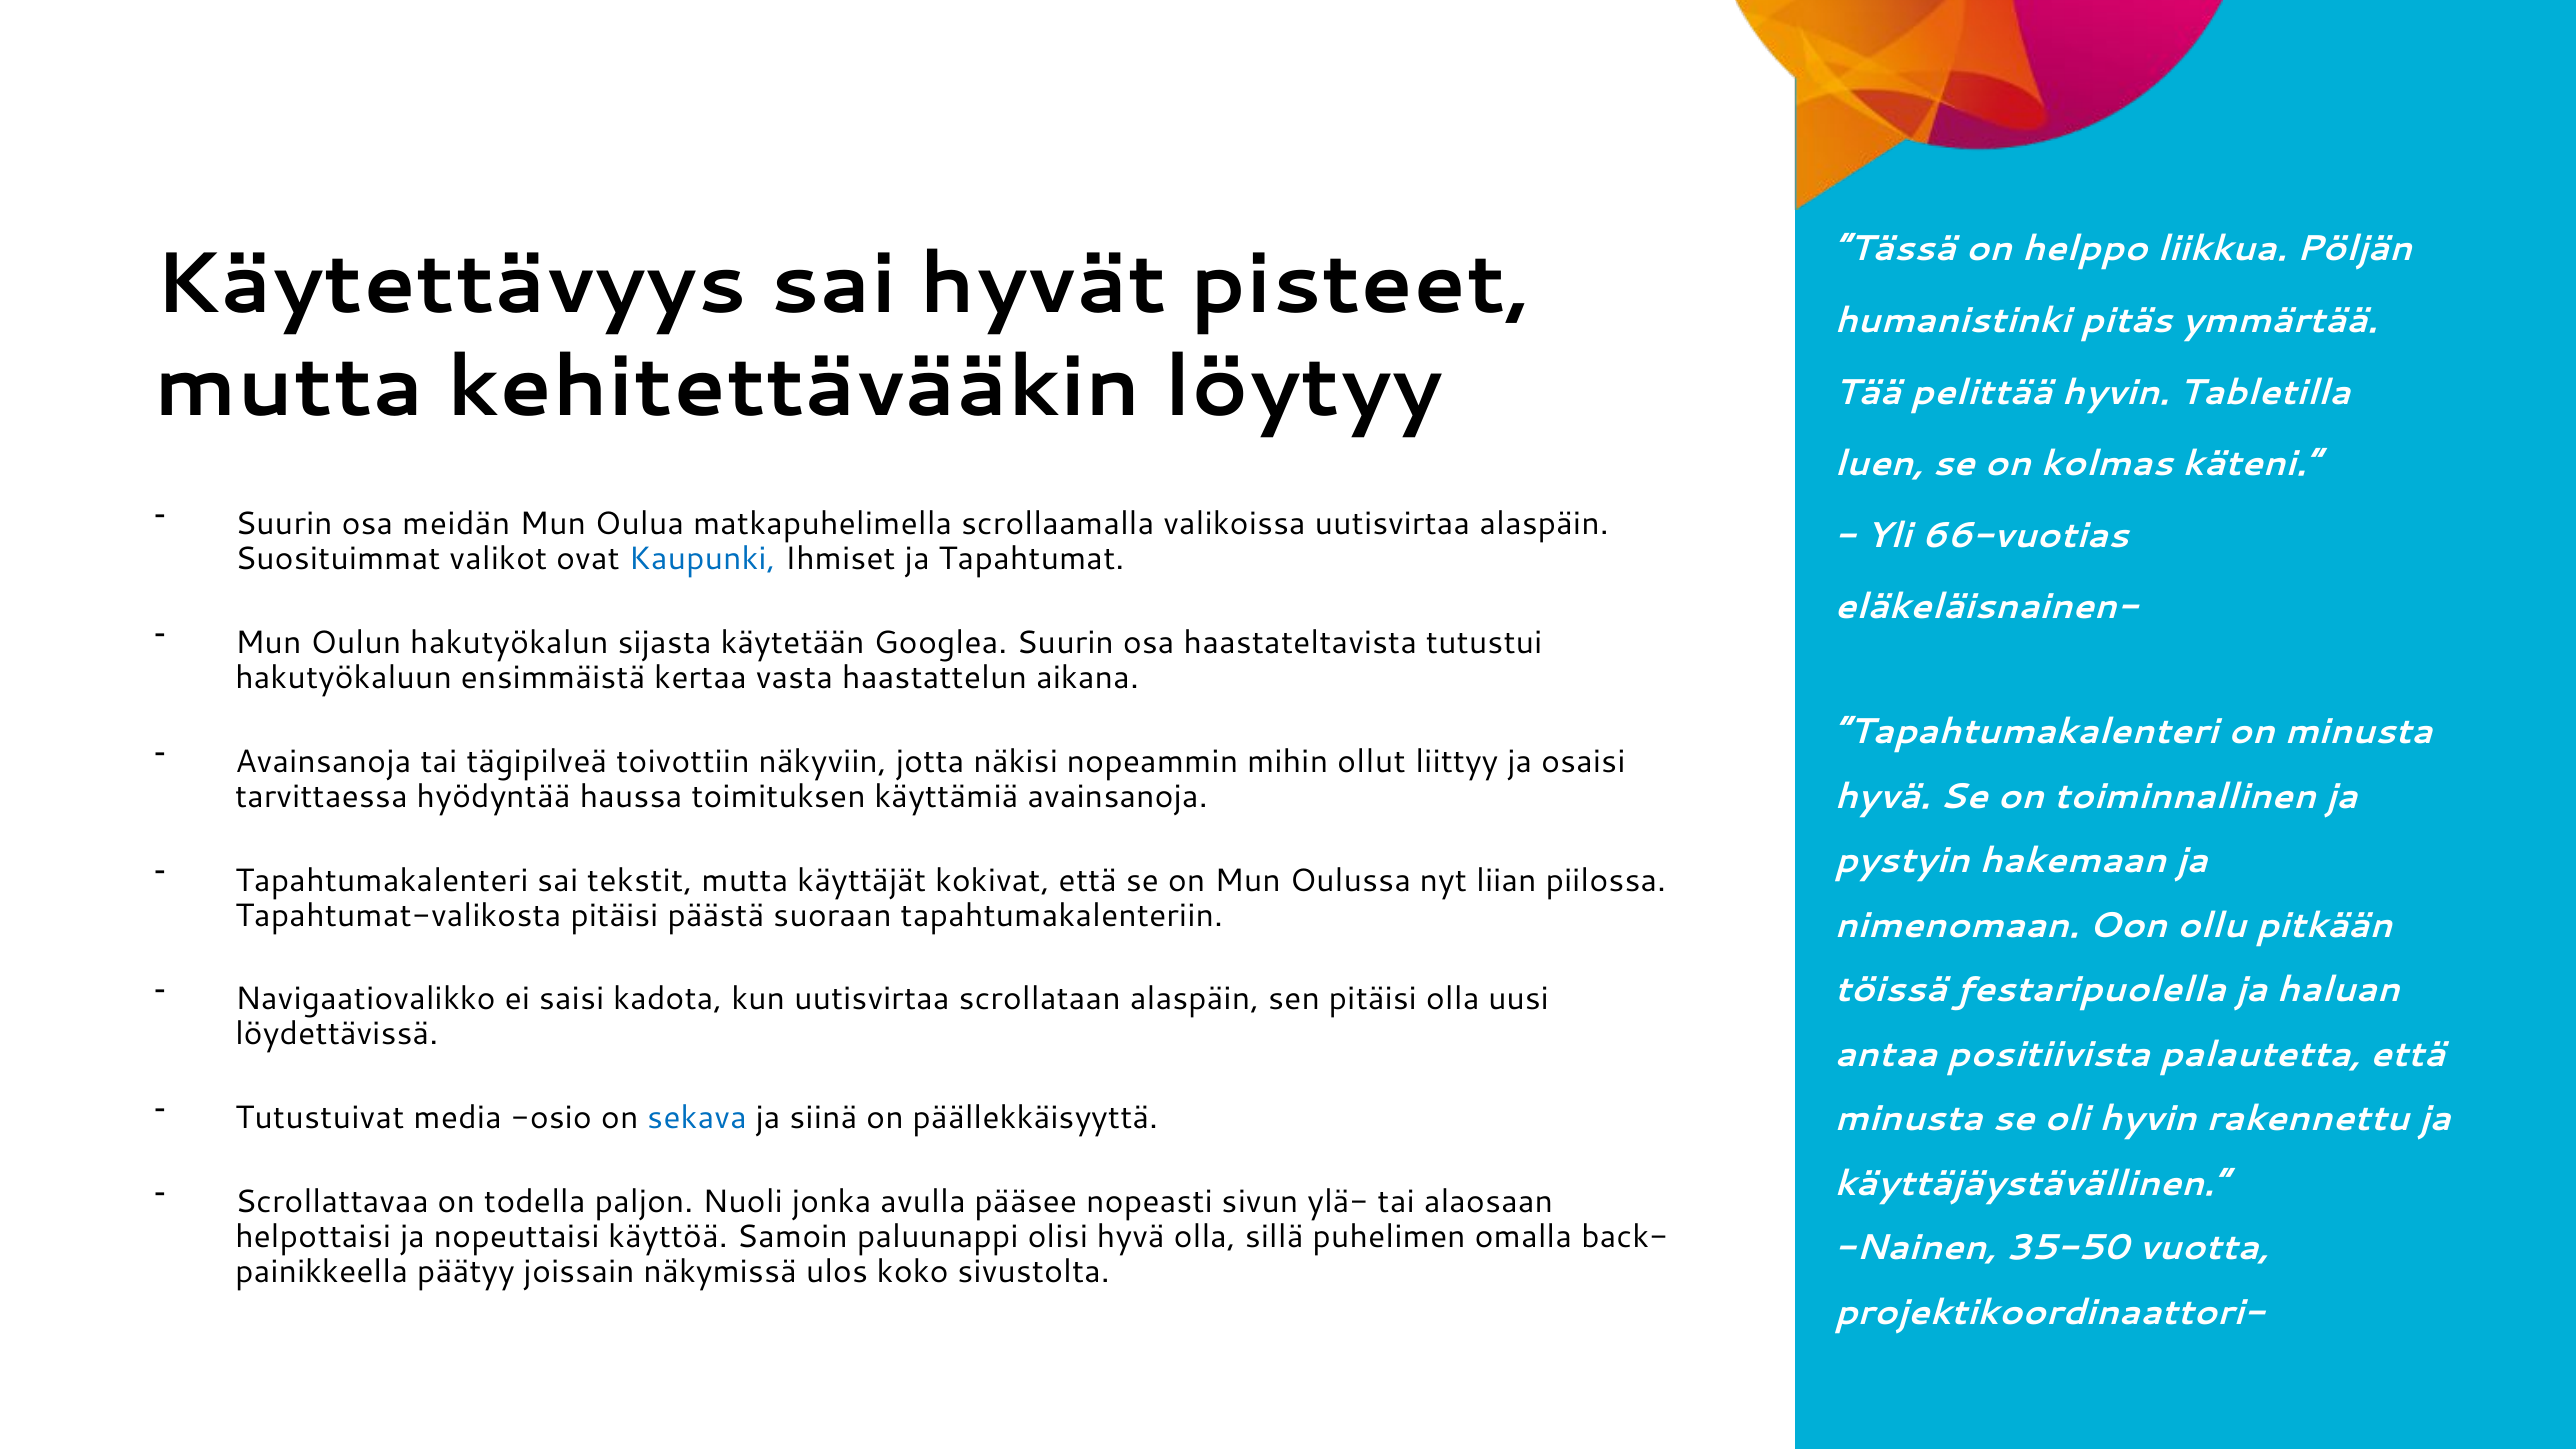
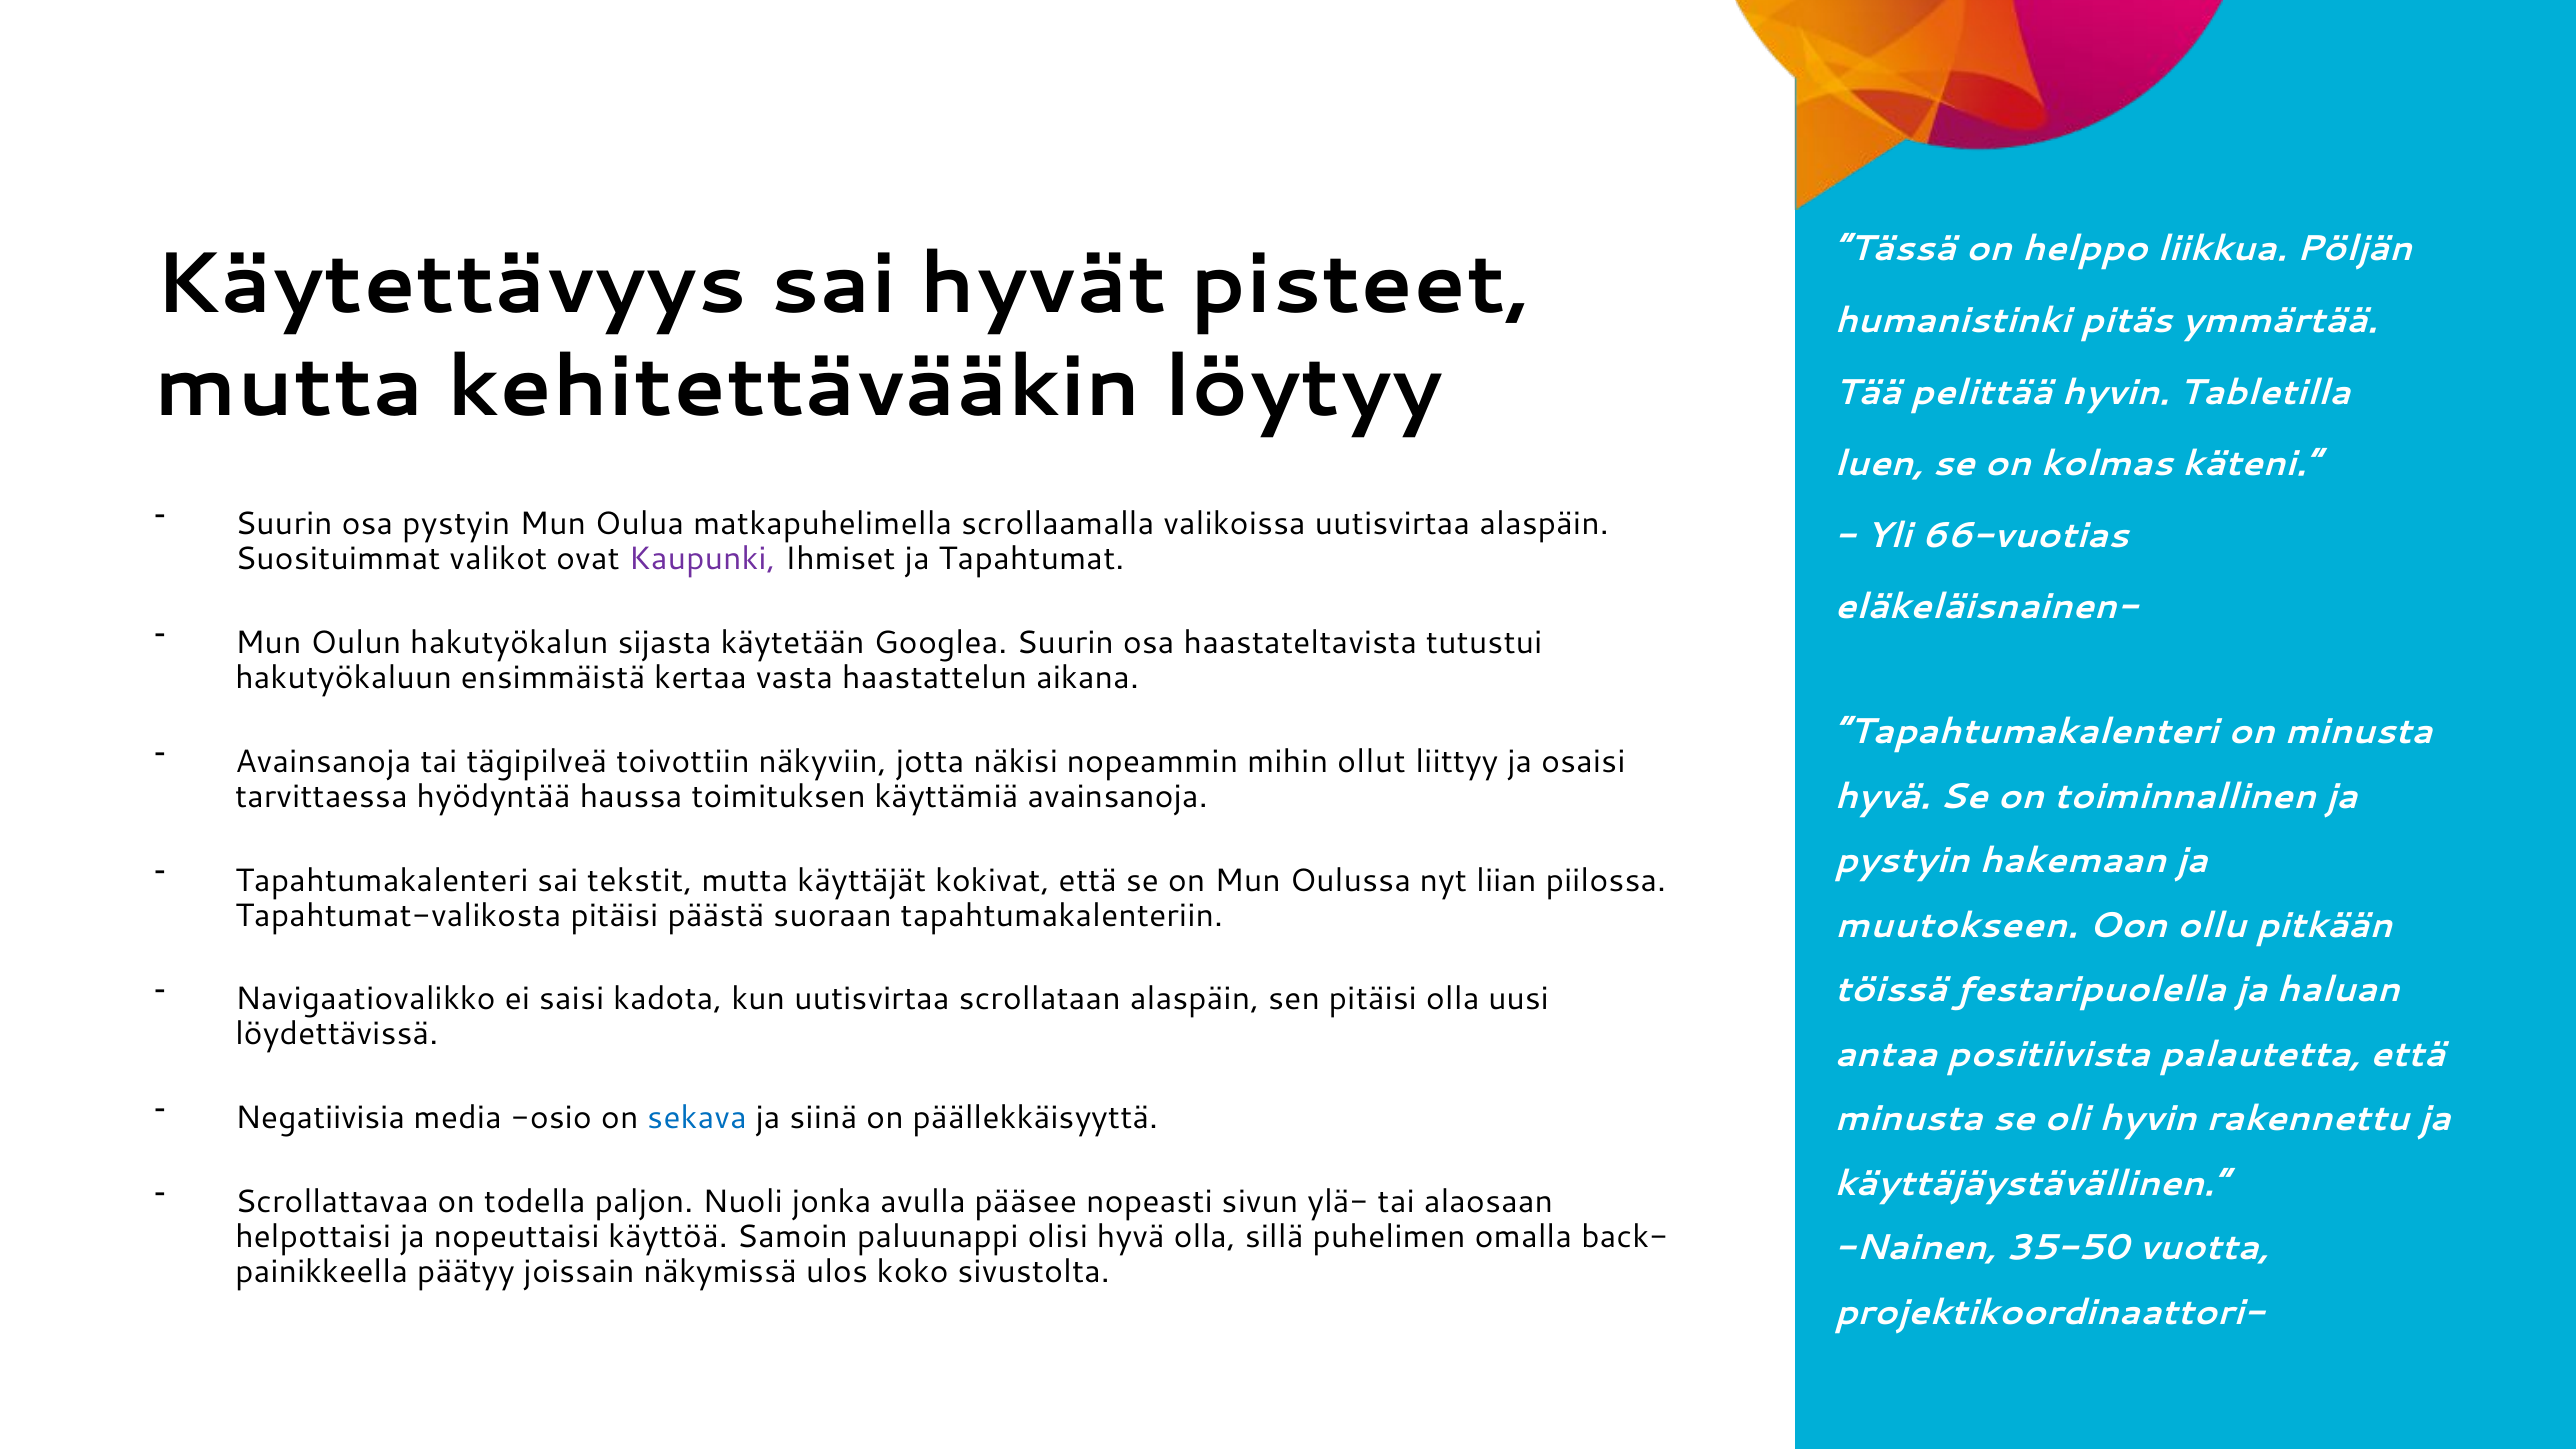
osa meidän: meidän -> pystyin
Kaupunki colour: blue -> purple
nimenomaan: nimenomaan -> muutokseen
Tutustuivat: Tutustuivat -> Negatiivisia
